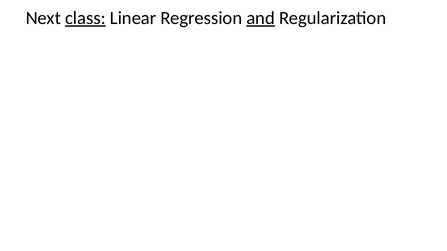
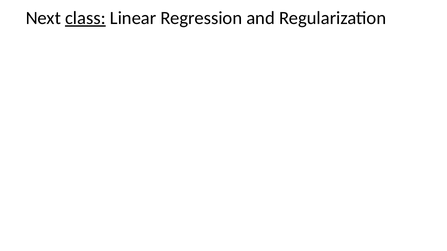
and underline: present -> none
